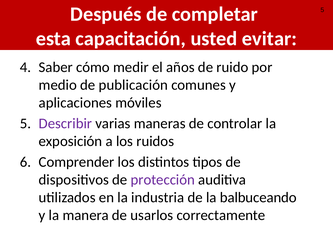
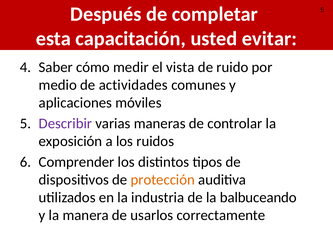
años: años -> vista
publicación: publicación -> actividades
protección colour: purple -> orange
